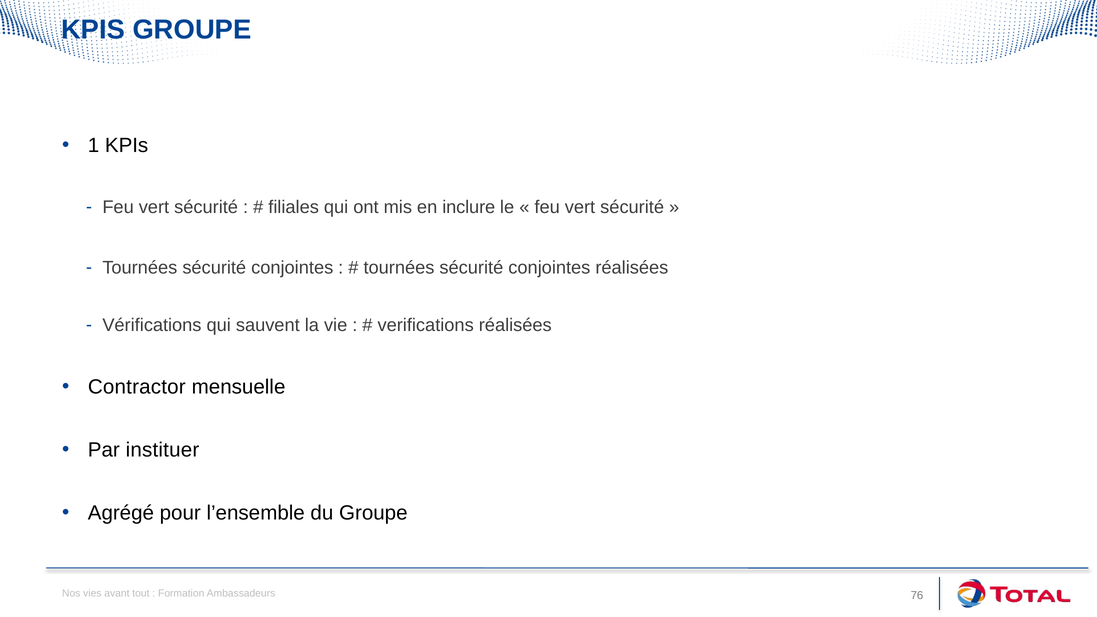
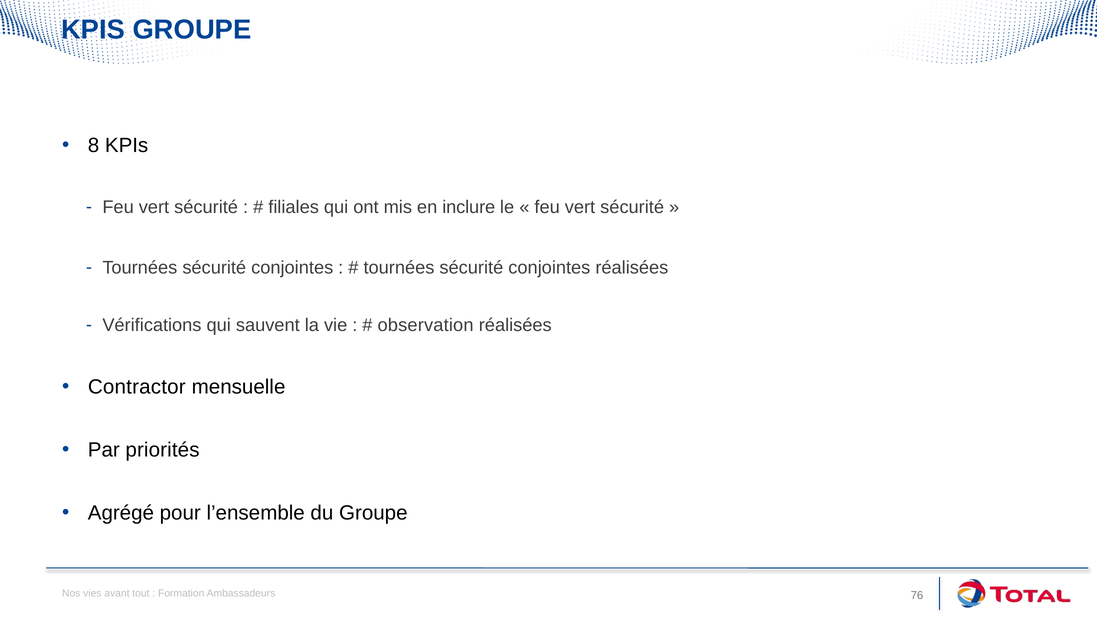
1: 1 -> 8
verifications: verifications -> observation
instituer: instituer -> priorités
